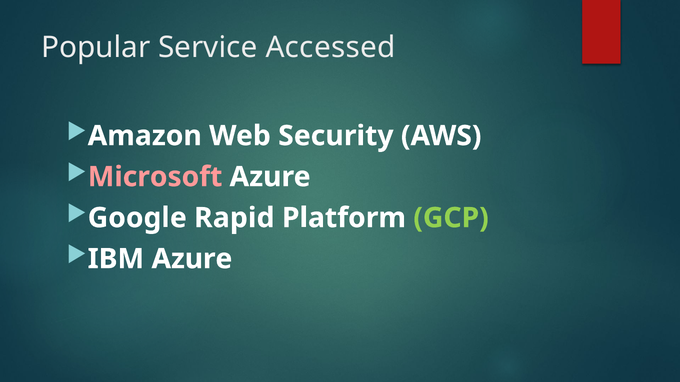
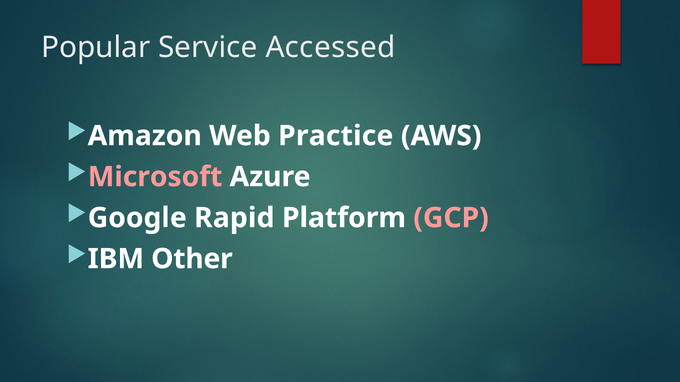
Security: Security -> Practice
GCP colour: light green -> pink
IBM Azure: Azure -> Other
